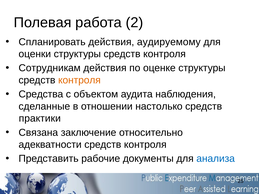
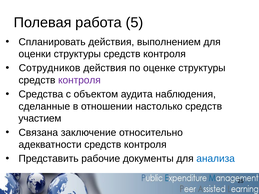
2: 2 -> 5
аудируемому: аудируемому -> выполнением
Сотрудникам: Сотрудникам -> Сотрудников
контроля at (79, 80) colour: orange -> purple
практики: практики -> участием
